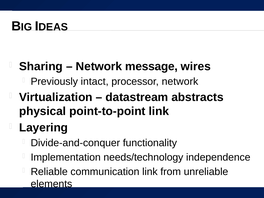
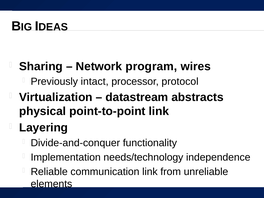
message: message -> program
processor network: network -> protocol
